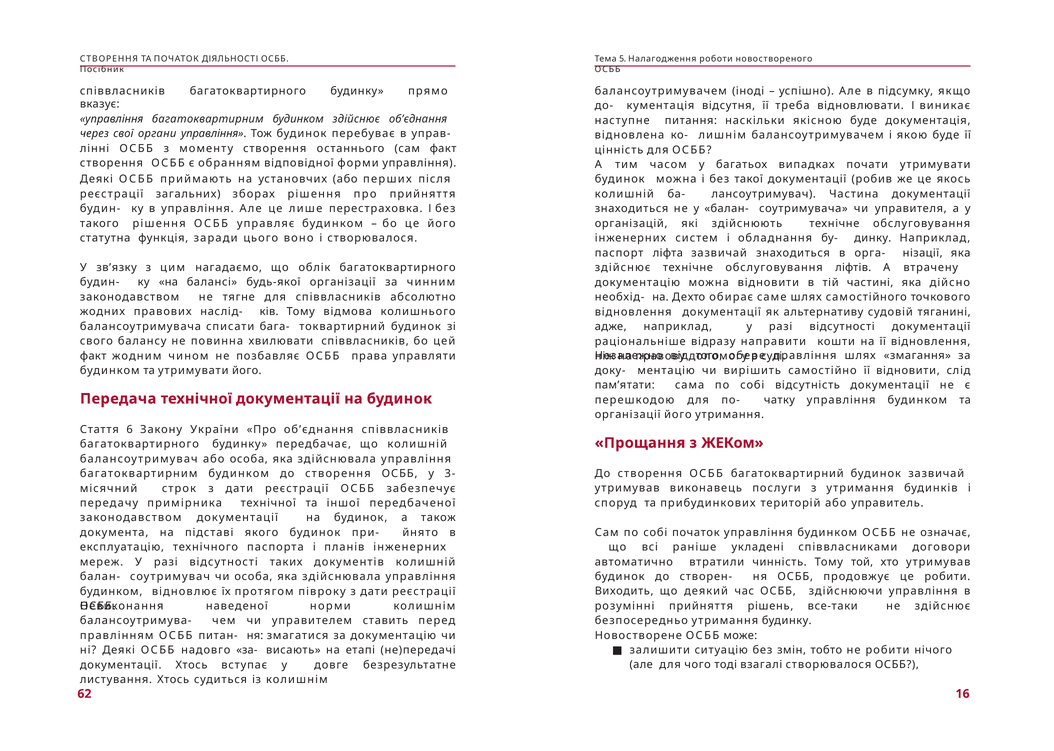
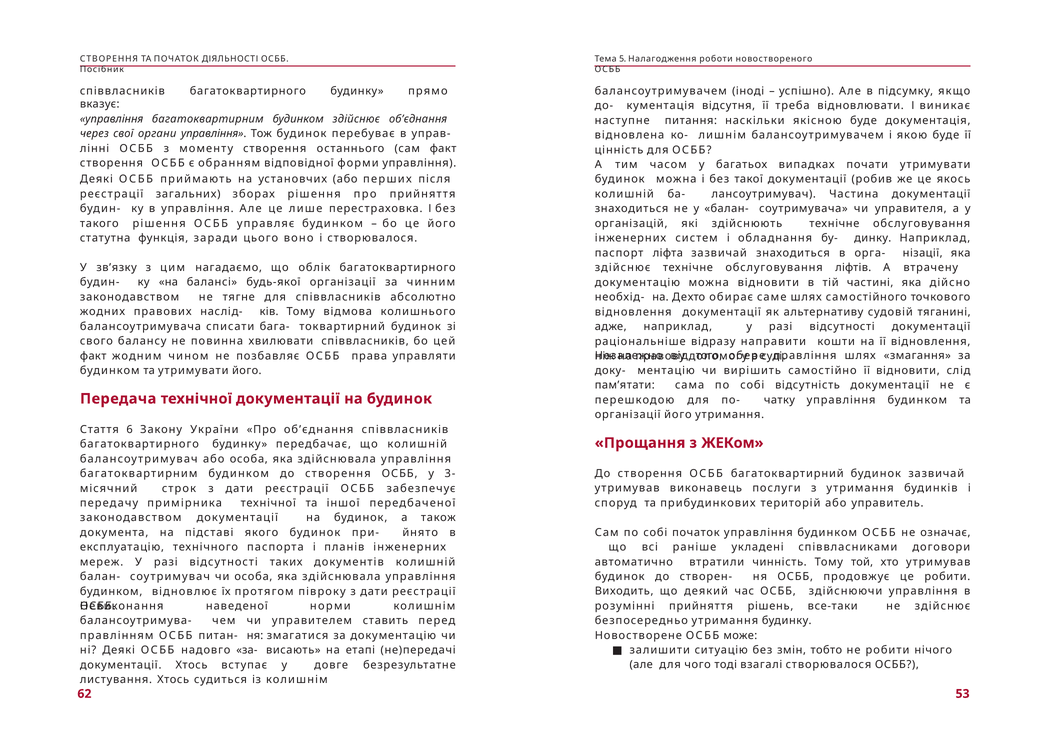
16: 16 -> 53
